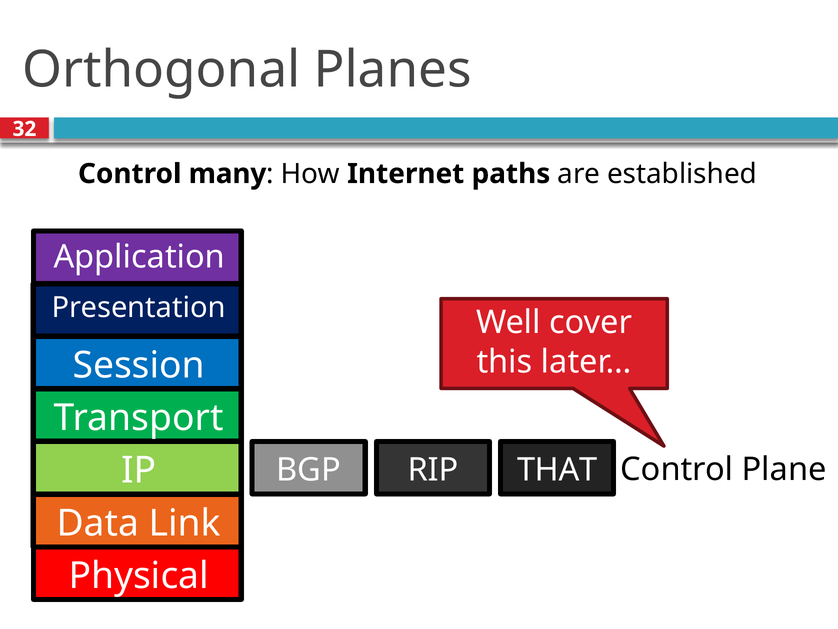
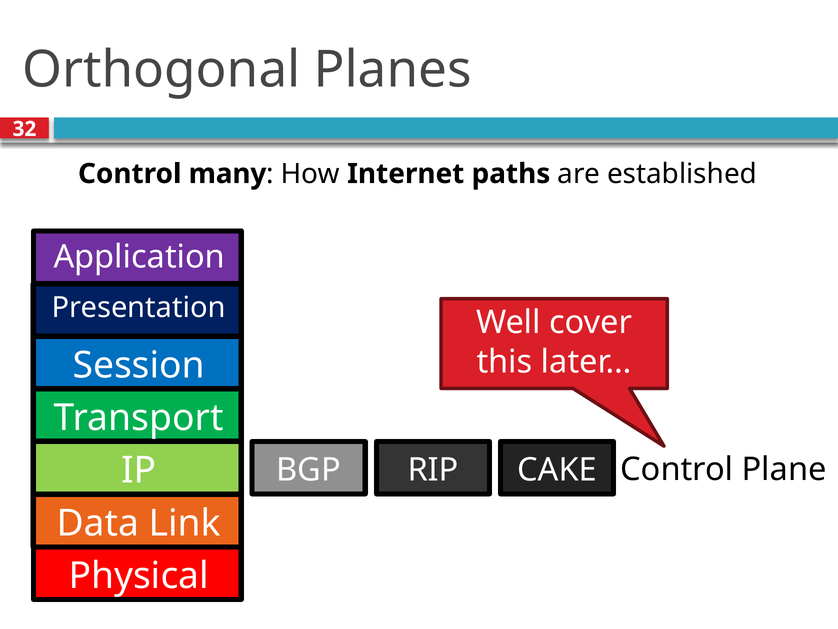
THAT: THAT -> CAKE
